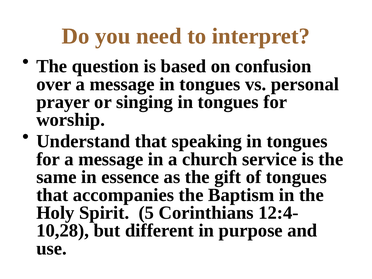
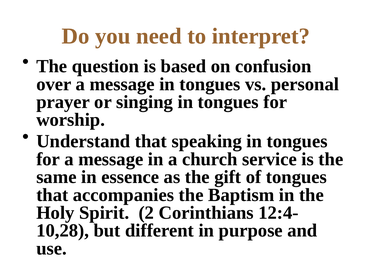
5: 5 -> 2
